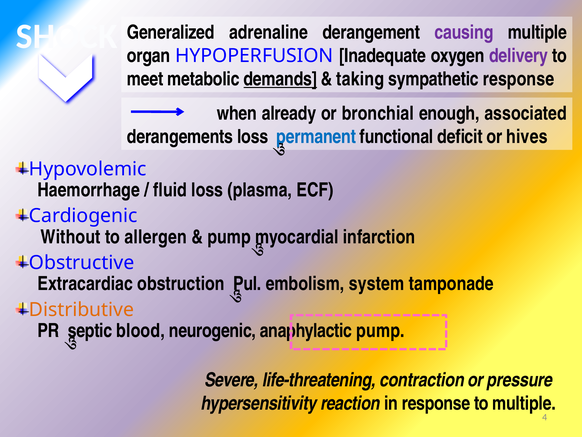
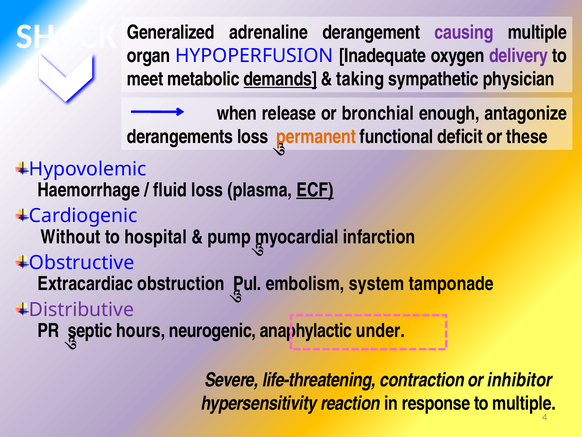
sympathetic response: response -> physician
already: already -> release
associated: associated -> antagonize
permanent colour: blue -> orange
hives: hives -> these
ECF underline: none -> present
allergen: allergen -> hospital
Distributive colour: orange -> purple
blood: blood -> hours
anaphylactic pump: pump -> under
pressure: pressure -> inhibitor
